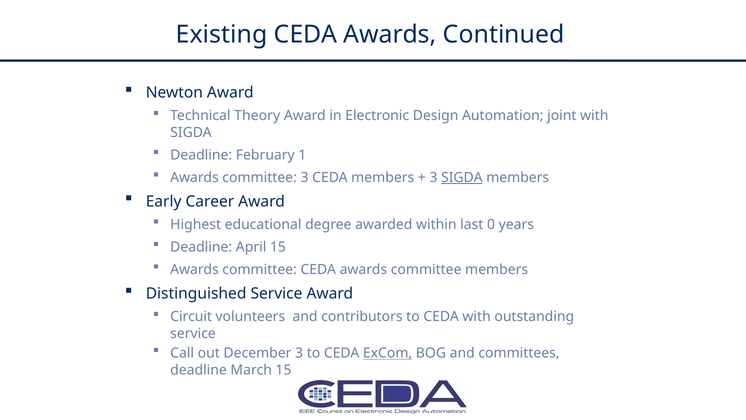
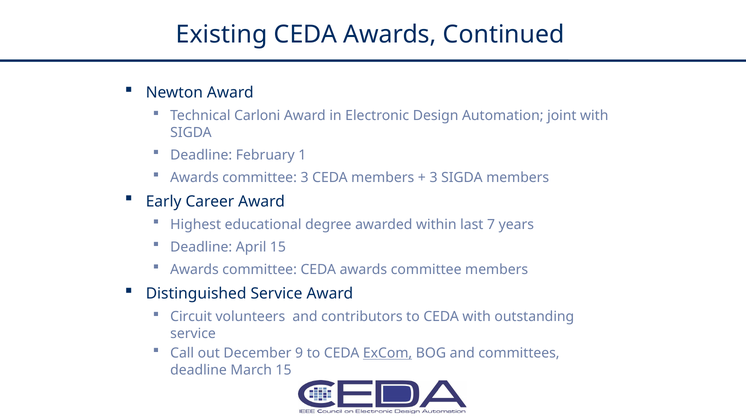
Theory: Theory -> Carloni
SIGDA at (462, 177) underline: present -> none
0: 0 -> 7
December 3: 3 -> 9
